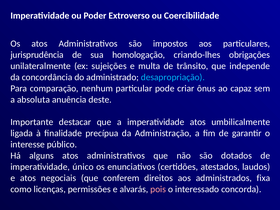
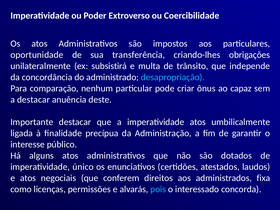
jurisprudência: jurisprudência -> oportunidade
homologação: homologação -> transferência
sujeições: sujeições -> subsistirá
a absoluta: absoluta -> destacar
pois colour: pink -> light blue
